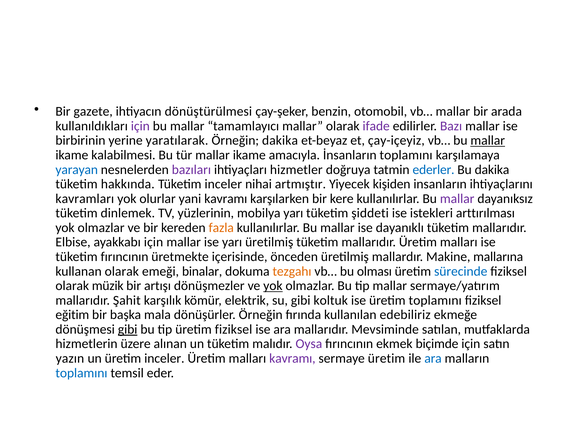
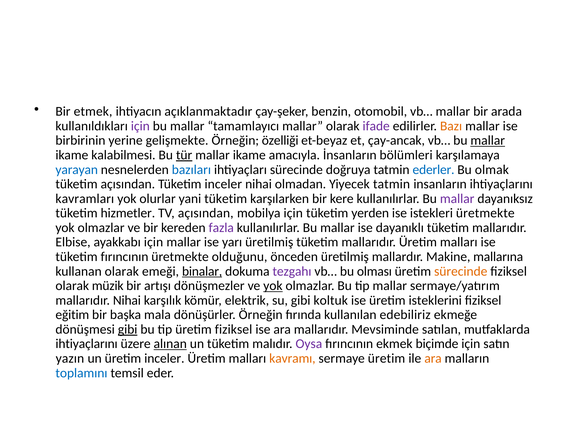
gazete: gazete -> etmek
dönüştürülmesi: dönüştürülmesi -> açıklanmaktadır
Bazı colour: purple -> orange
yaratılarak: yaratılarak -> gelişmekte
Örneğin dakika: dakika -> özelliği
çay-içeyiz: çay-içeyiz -> çay-ancak
tür underline: none -> present
İnsanların toplamını: toplamını -> bölümleri
bazıları colour: purple -> blue
ihtiyaçları hizmetler: hizmetler -> sürecinde
Bu dakika: dakika -> olmak
tüketim hakkında: hakkında -> açısından
artmıştır: artmıştır -> olmadan
Yiyecek kişiden: kişiden -> tatmin
yani kavramı: kavramı -> tüketim
dinlemek: dinlemek -> hizmetler
TV yüzlerinin: yüzlerinin -> açısından
mobilya yarı: yarı -> için
şiddeti: şiddeti -> yerden
istekleri arttırılması: arttırılması -> üretmekte
fazla colour: orange -> purple
içerisinde: içerisinde -> olduğunu
binalar underline: none -> present
tezgahı colour: orange -> purple
sürecinde at (461, 271) colour: blue -> orange
mallarıdır Şahit: Şahit -> Nihai
üretim toplamını: toplamını -> isteklerini
hizmetlerin at (87, 344): hizmetlerin -> ihtiyaçlarını
alınan underline: none -> present
kavramı at (292, 358) colour: purple -> orange
ara at (433, 358) colour: blue -> orange
